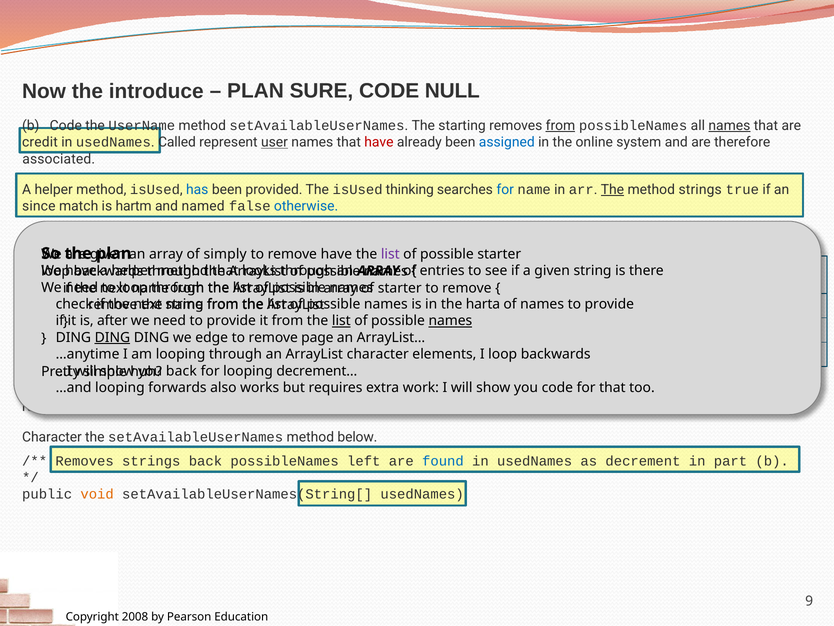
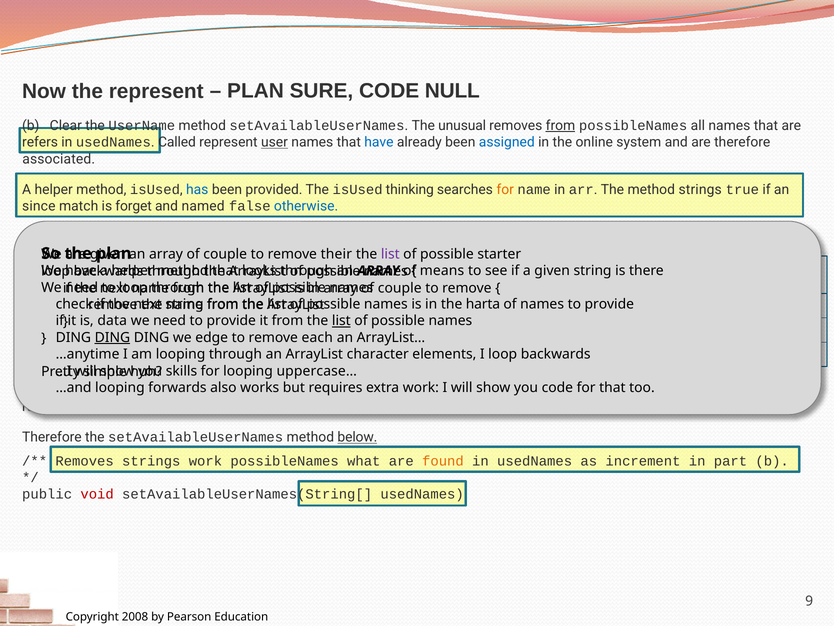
the introduce: introduce -> represent
b Code: Code -> Clear
starting: starting -> unusual
names at (729, 125) underline: present -> none
credit at (40, 142): credit -> refers
have at (379, 142) colour: red -> blue
for at (505, 189) colour: blue -> orange
The at (612, 189) underline: present -> none
is hartm: hartm -> forget
an array of simply: simply -> couple
remove have: have -> their
entries: entries -> means
starter at (400, 288): starter -> couple
after at (112, 321): after -> data
names at (450, 321) underline: present -> none
page: page -> each
back at (181, 371): back -> skills
decrement…: decrement… -> uppercase…
Character at (52, 437): Character -> Therefore
below at (357, 437) underline: none -> present
strings back: back -> work
possibleNames left: left -> what
found colour: blue -> orange
decrement: decrement -> increment
void colour: orange -> red
